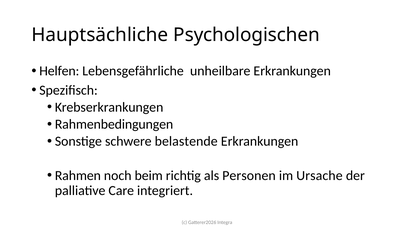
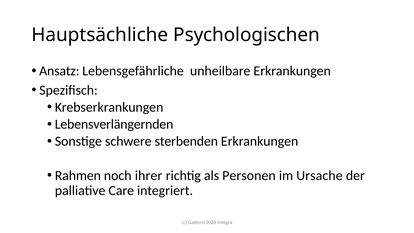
Helfen: Helfen -> Ansatz
Rahmenbedingungen: Rahmenbedingungen -> Lebensverlängernden
belastende: belastende -> sterbenden
beim: beim -> ihrer
